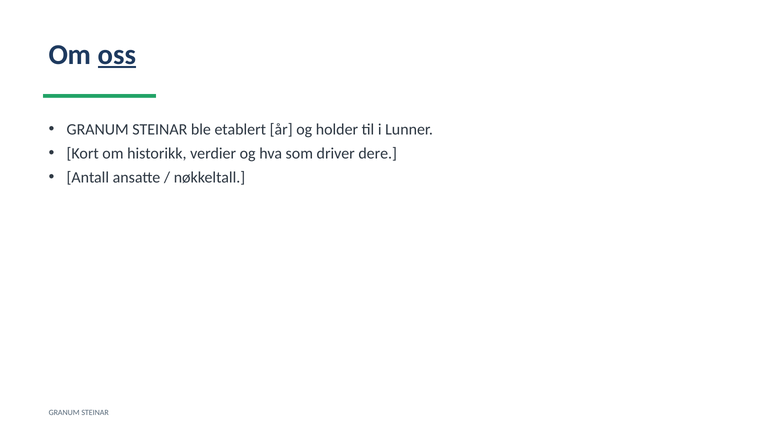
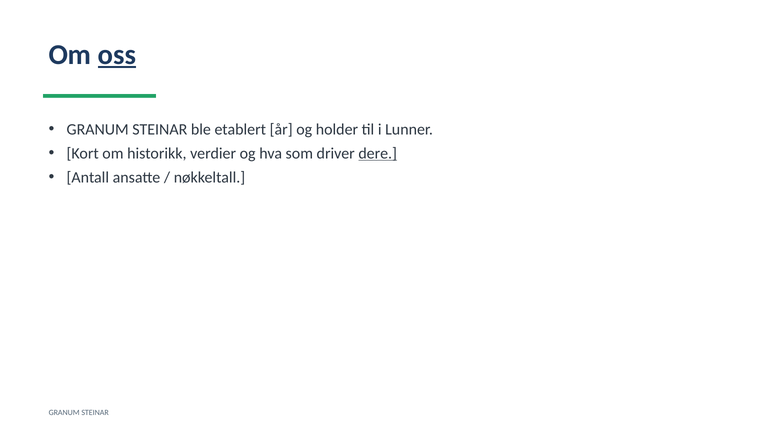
dere underline: none -> present
